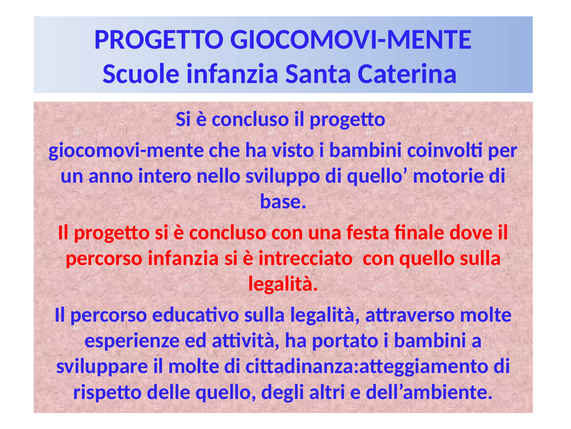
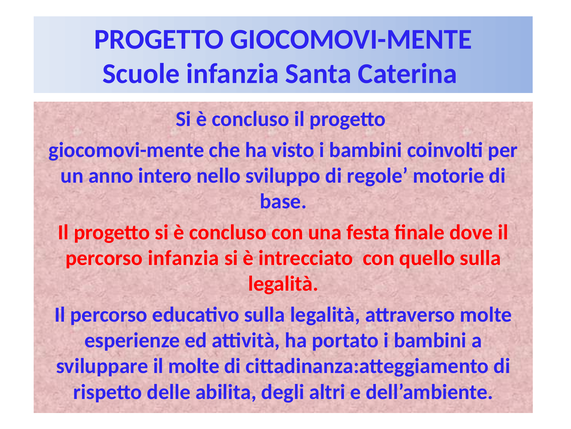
di quello: quello -> regole
delle quello: quello -> abilita
